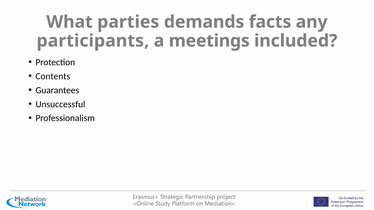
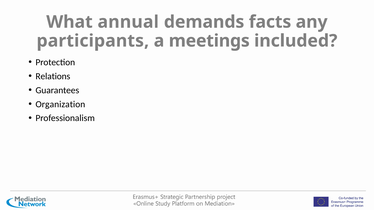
parties: parties -> annual
Contents: Contents -> Relations
Unsuccessful: Unsuccessful -> Organization
